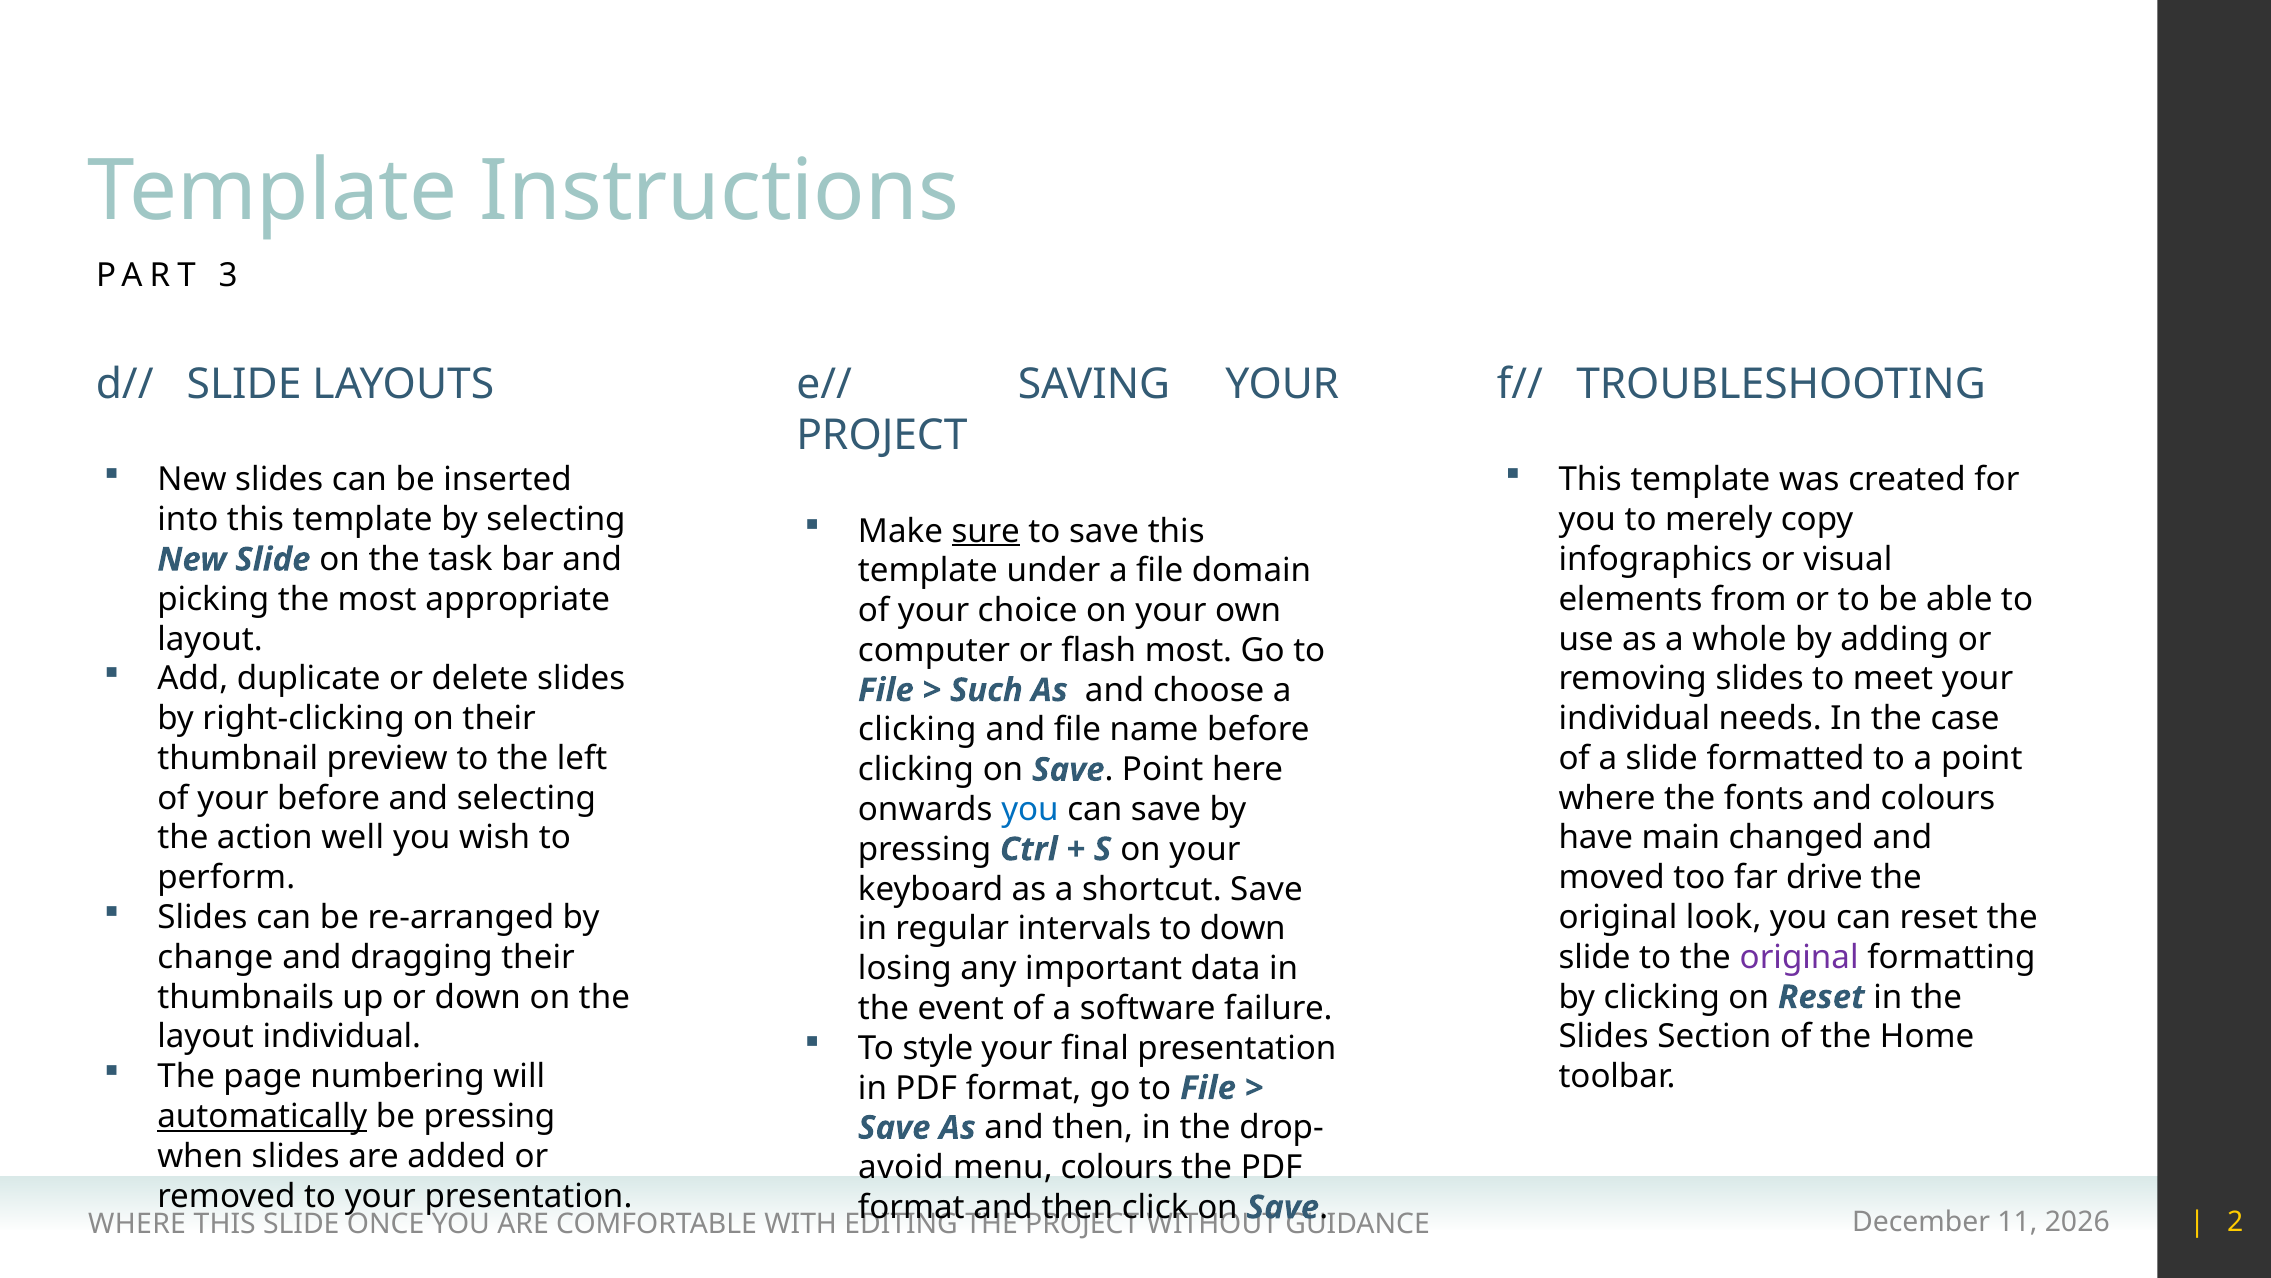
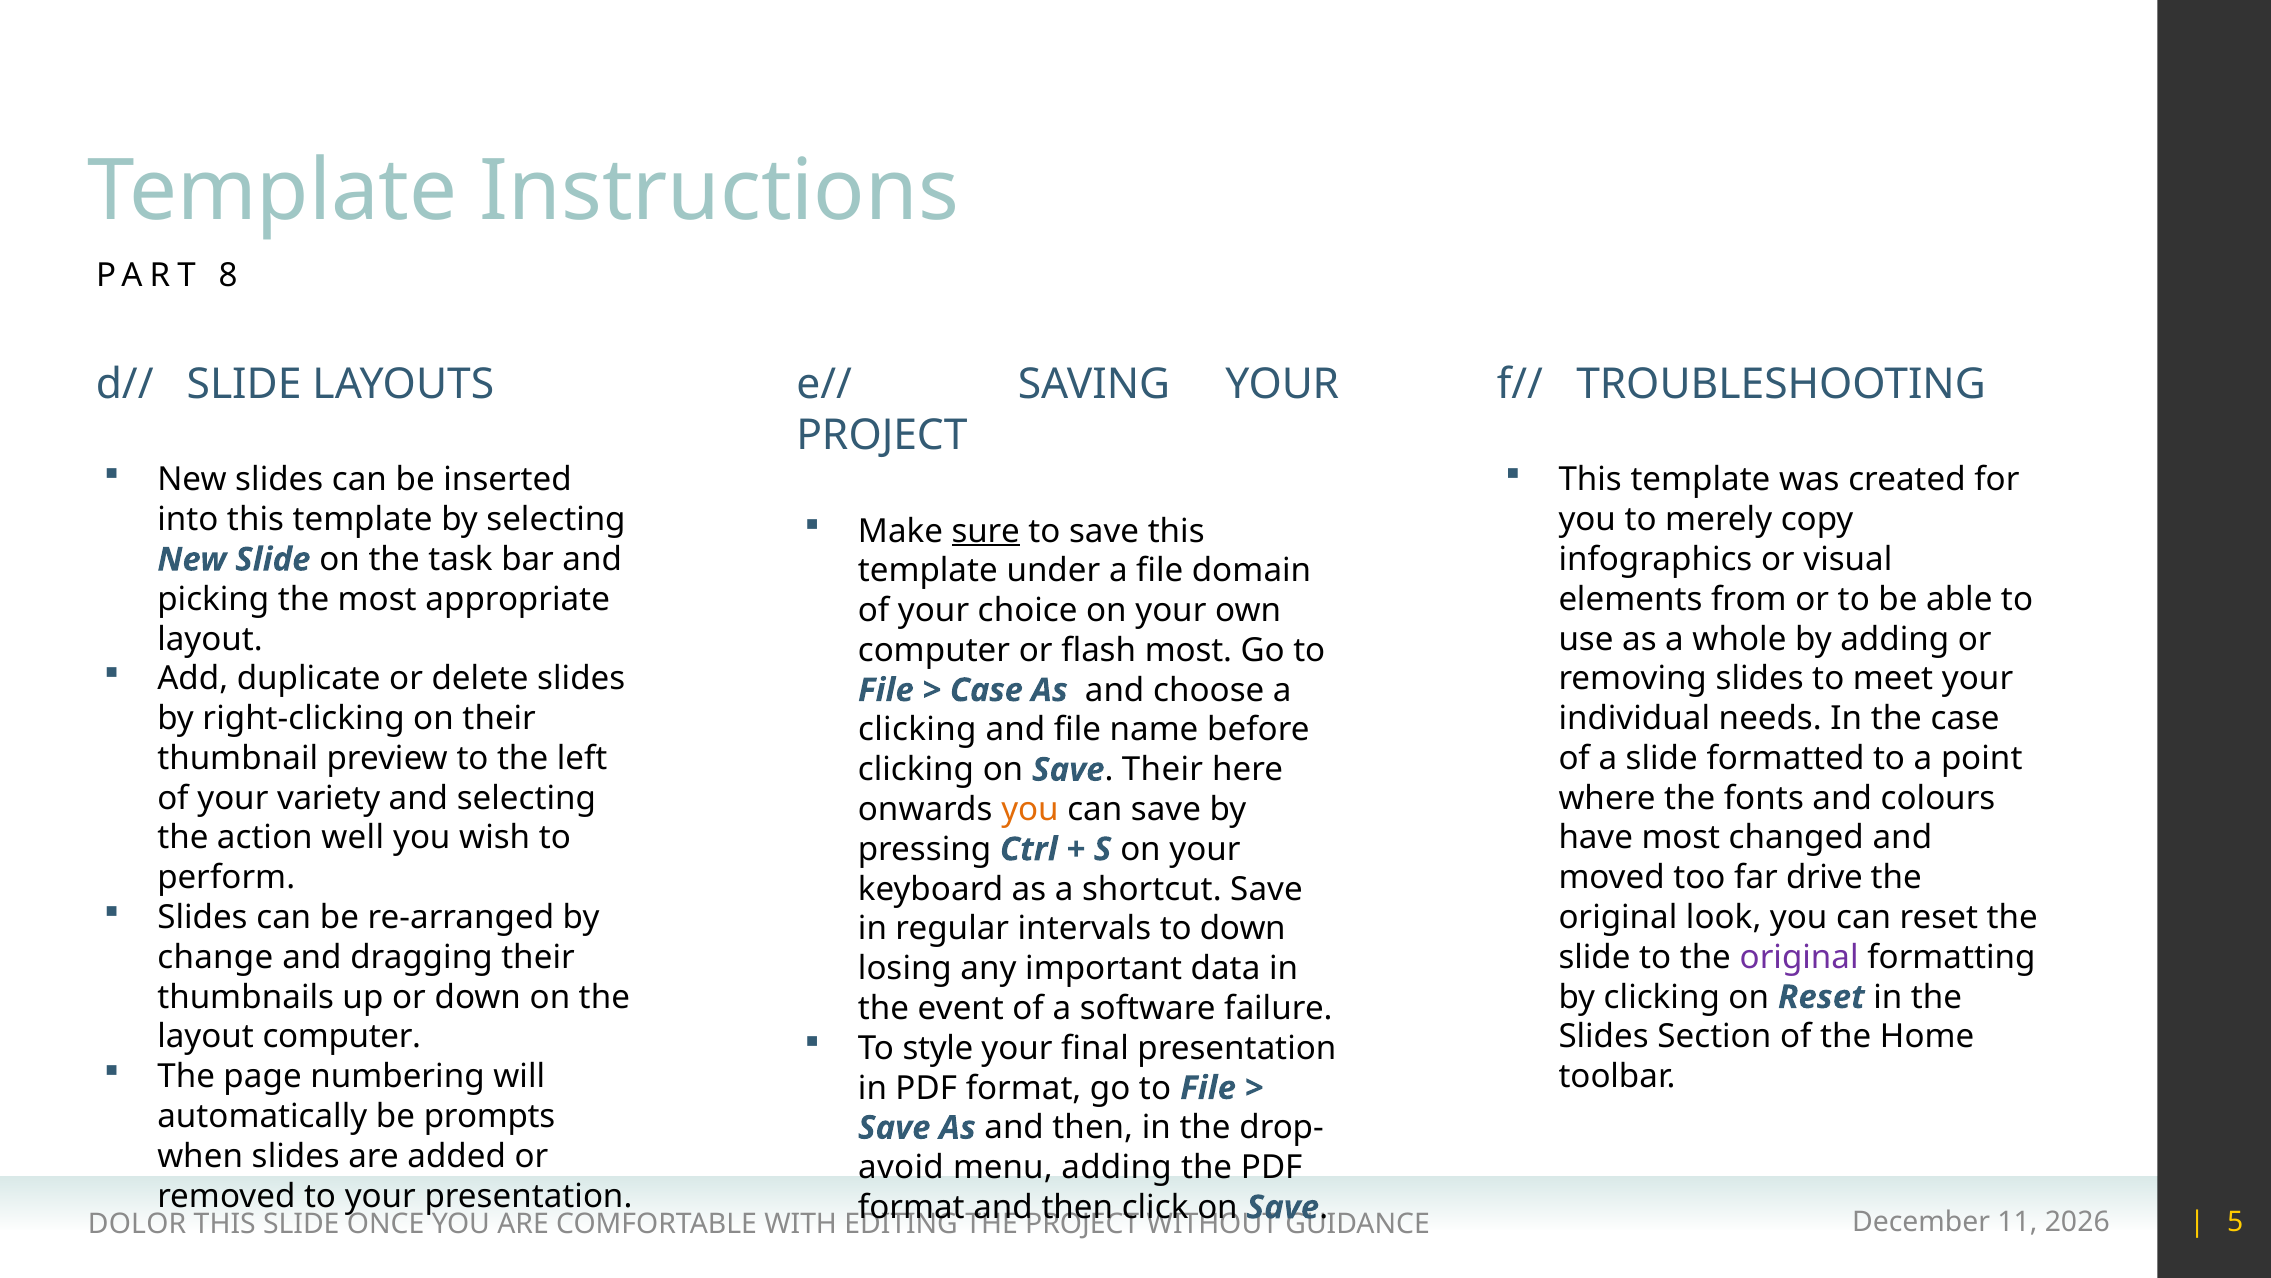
3: 3 -> 8
Such at (986, 690): Such -> Case
Save Point: Point -> Their
your before: before -> variety
you at (1030, 809) colour: blue -> orange
have main: main -> most
layout individual: individual -> computer
automatically underline: present -> none
be pressing: pressing -> prompts
menu colours: colours -> adding
WHERE at (137, 1224): WHERE -> DOLOR
2: 2 -> 5
